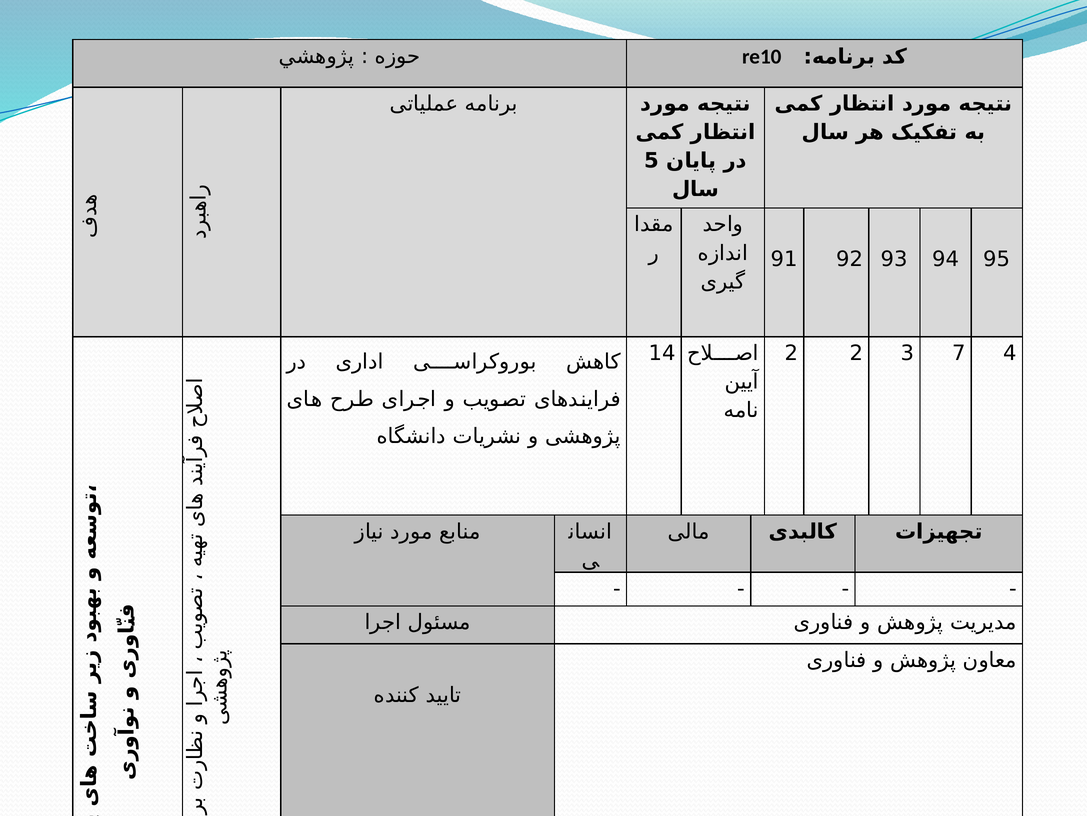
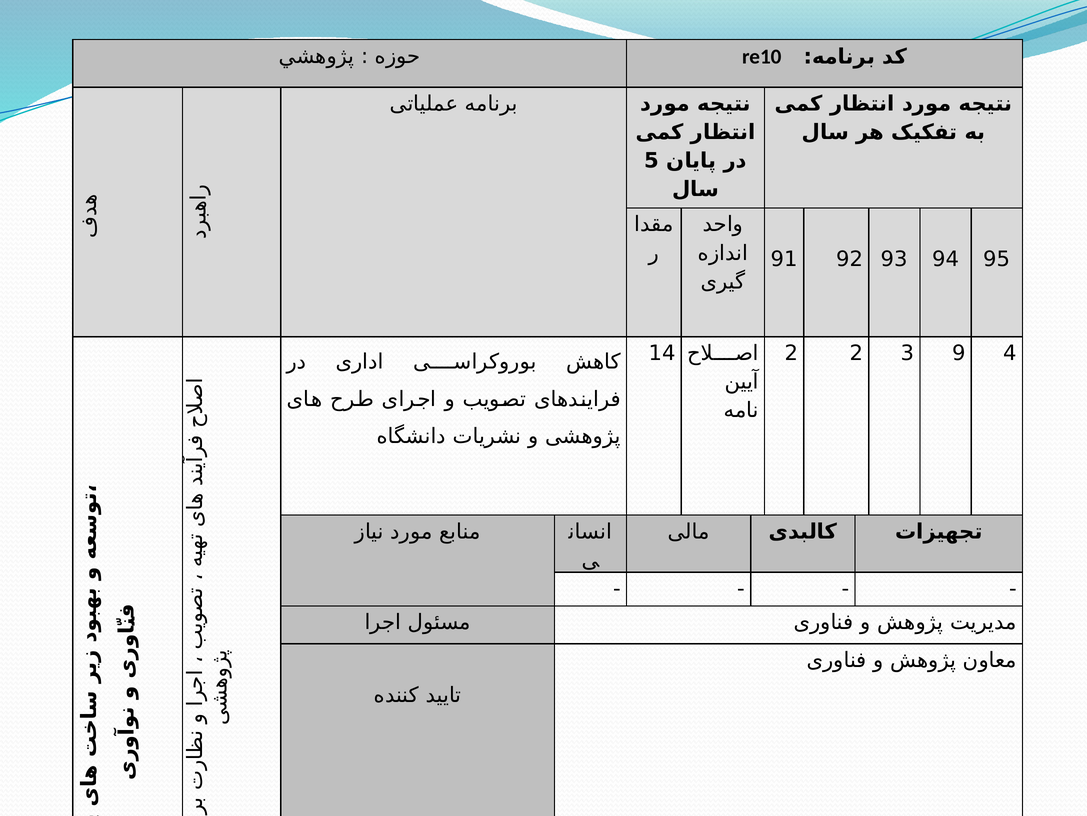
7: 7 -> 9
